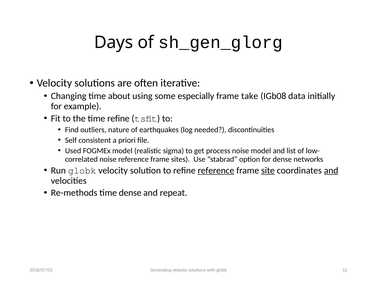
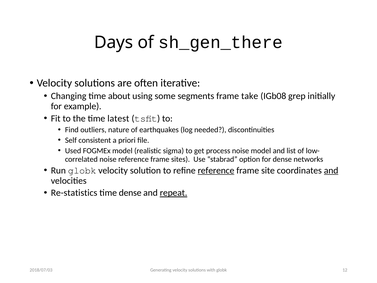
sh_gen_glorg: sh_gen_glorg -> sh_gen_there
especially: especially -> segments
data: data -> grep
time refine: refine -> latest
site underline: present -> none
Re-methods: Re-methods -> Re-statistics
repeat underline: none -> present
